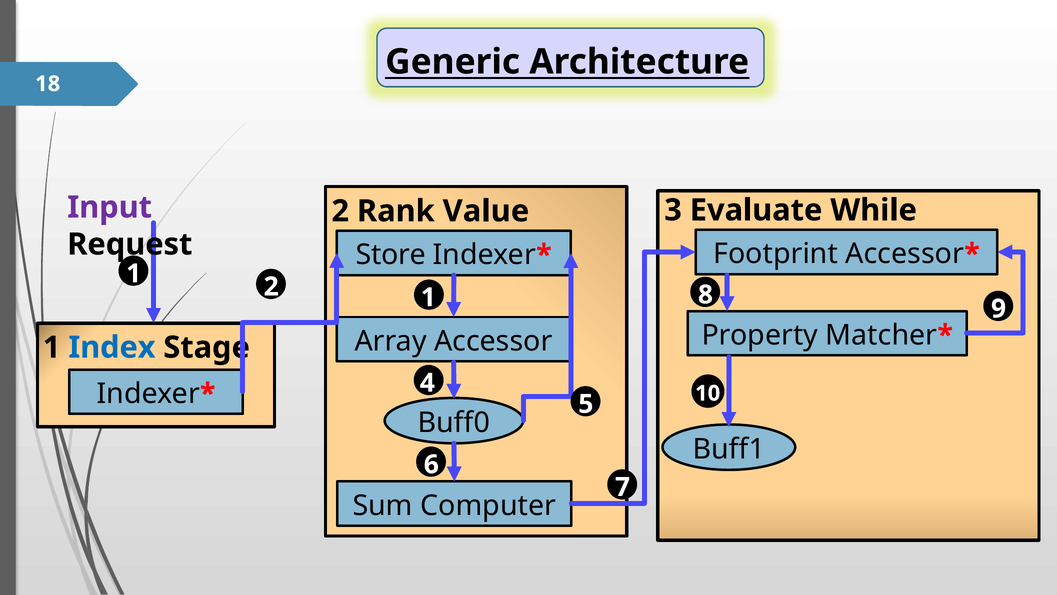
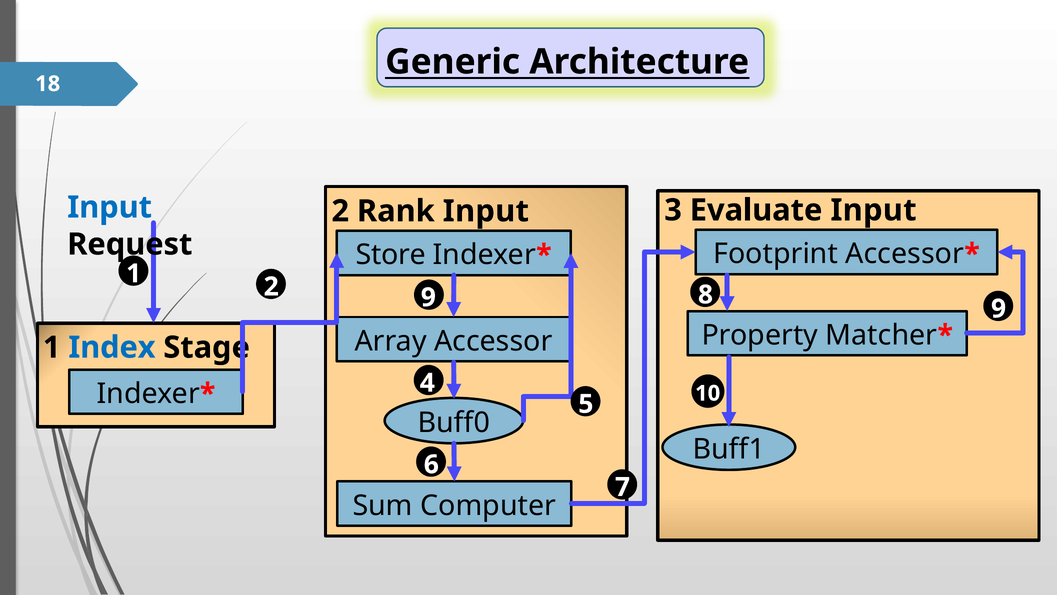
Input at (110, 207) colour: purple -> blue
Evaluate While: While -> Input
Rank Value: Value -> Input
2 1: 1 -> 9
